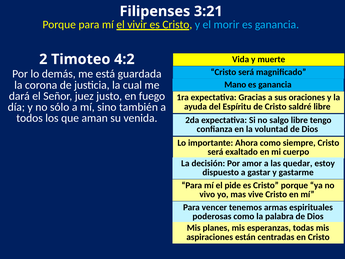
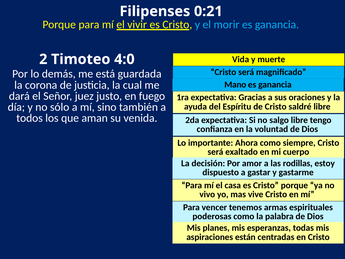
3:21: 3:21 -> 0:21
4:2: 4:2 -> 4:0
quedar: quedar -> rodillas
pide: pide -> casa
